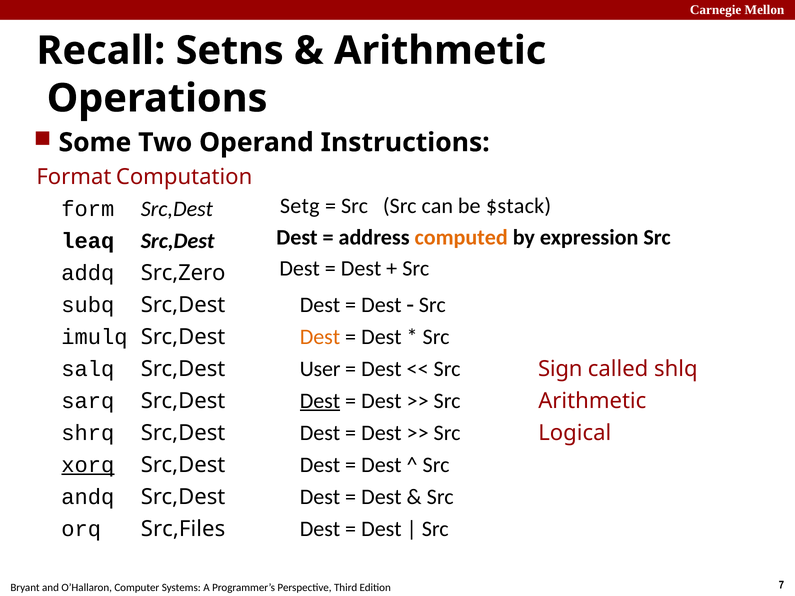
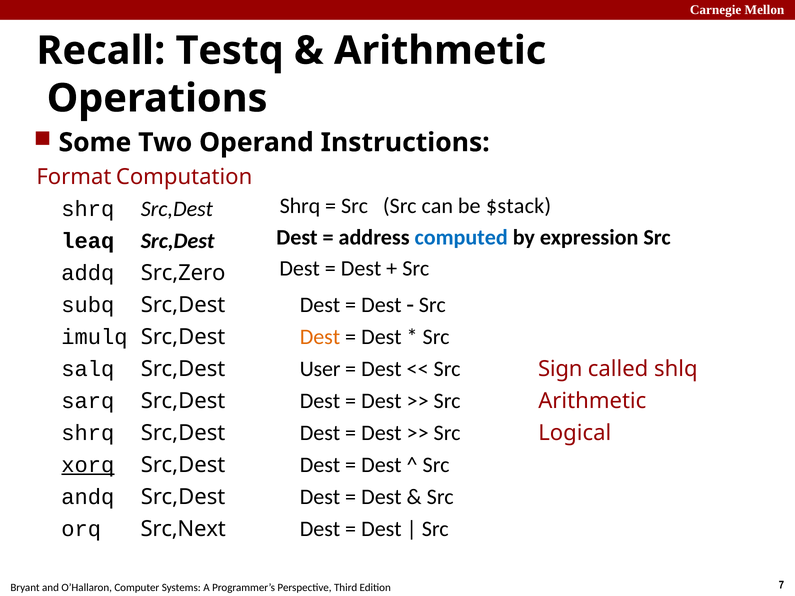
Setns: Setns -> Testq
Setg at (300, 206): Setg -> Shrq
form at (88, 209): form -> shrq
computed colour: orange -> blue
Dest at (320, 401) underline: present -> none
Src,Files: Src,Files -> Src,Next
